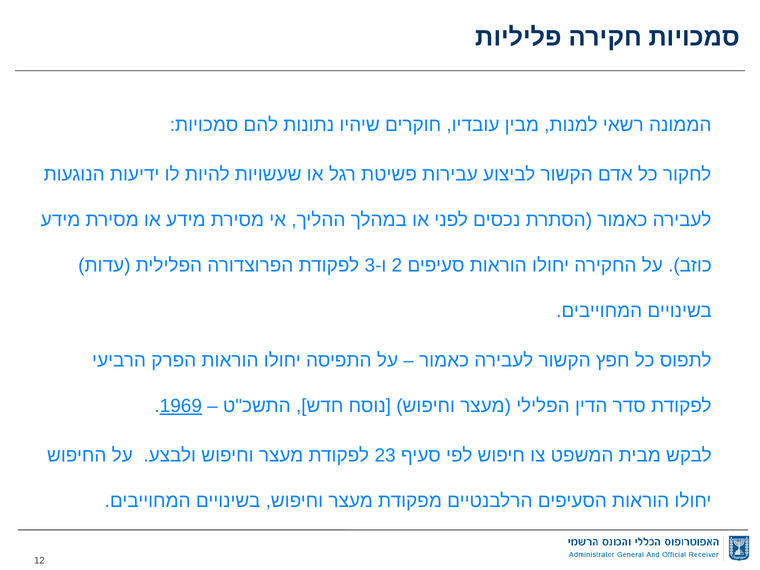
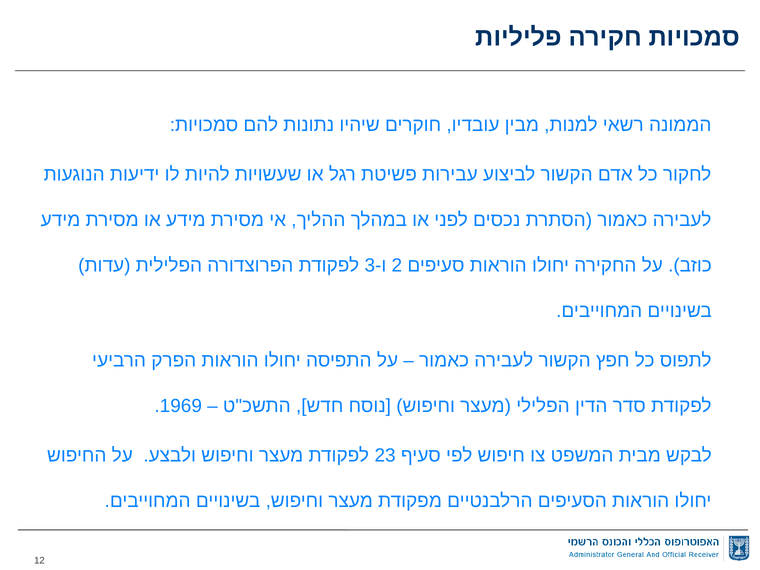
1969 underline: present -> none
